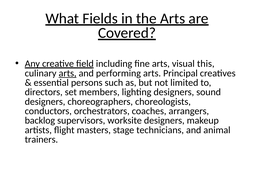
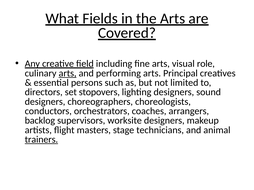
this: this -> role
members: members -> stopovers
trainers underline: none -> present
